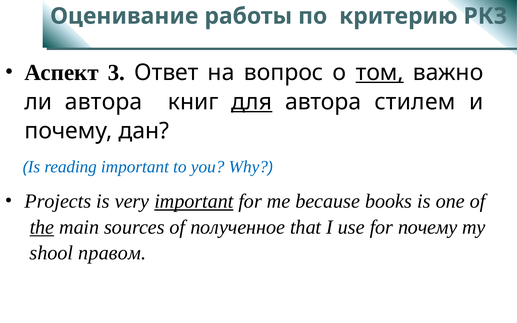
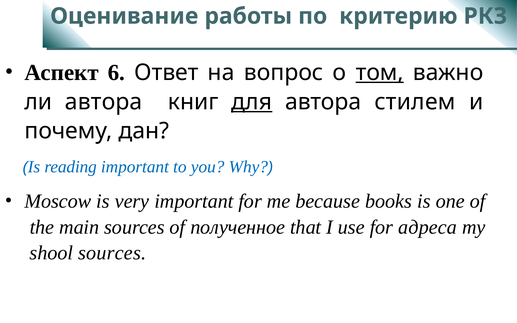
3: 3 -> 6
Projects: Projects -> Moscow
important at (194, 201) underline: present -> none
the underline: present -> none
for почему: почему -> адреса
shool правом: правом -> sources
